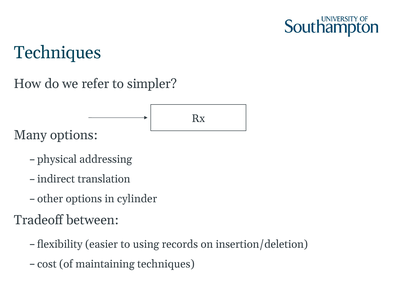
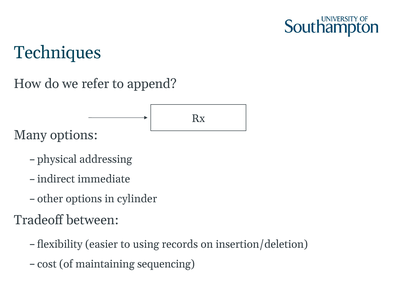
simpler: simpler -> append
translation: translation -> immediate
maintaining techniques: techniques -> sequencing
